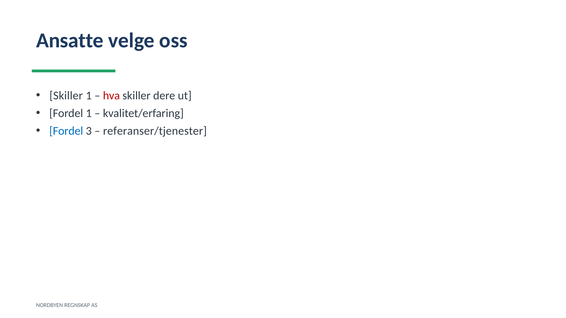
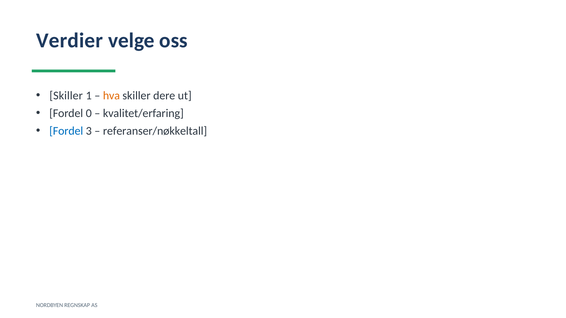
Ansatte: Ansatte -> Verdier
hva colour: red -> orange
Fordel 1: 1 -> 0
referanser/tjenester: referanser/tjenester -> referanser/nøkkeltall
